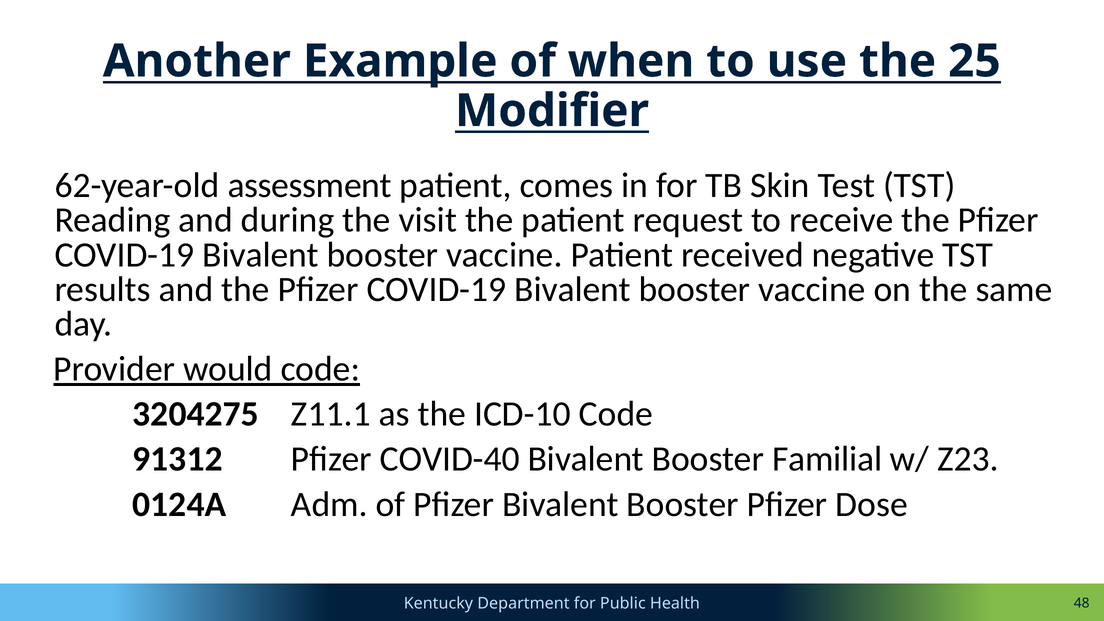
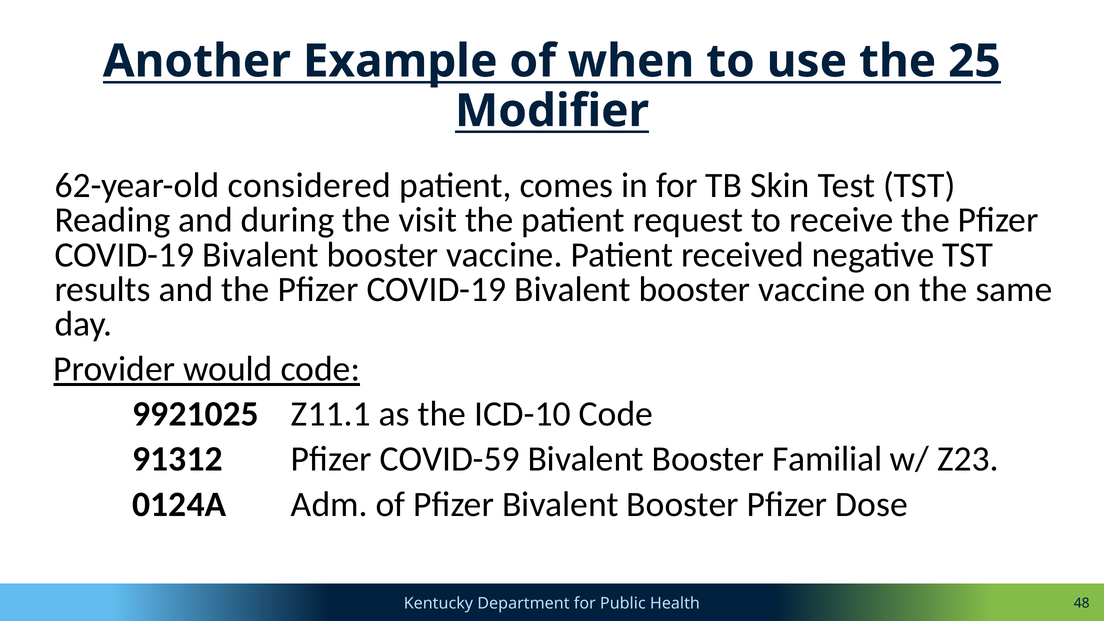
assessment: assessment -> considered
3204275: 3204275 -> 9921025
COVID-40: COVID-40 -> COVID-59
